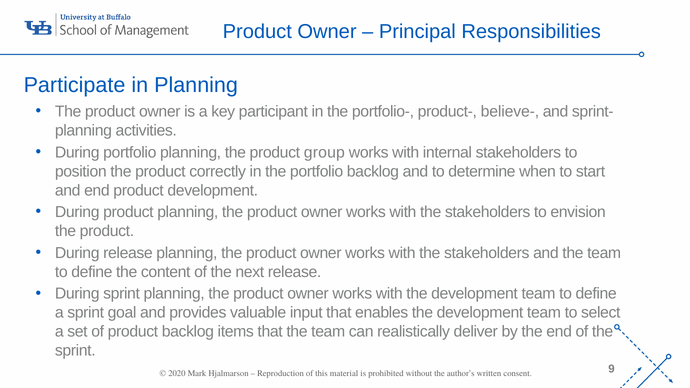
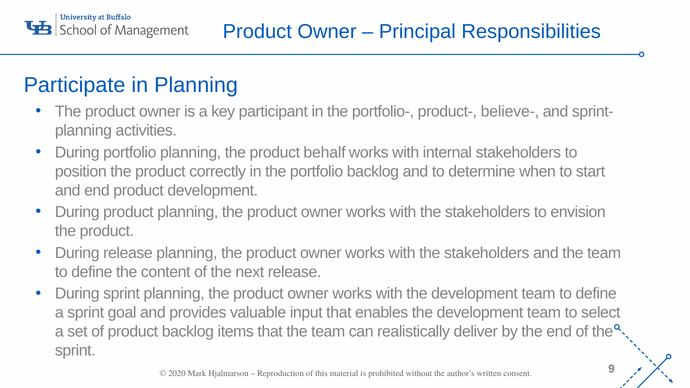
group: group -> behalf
